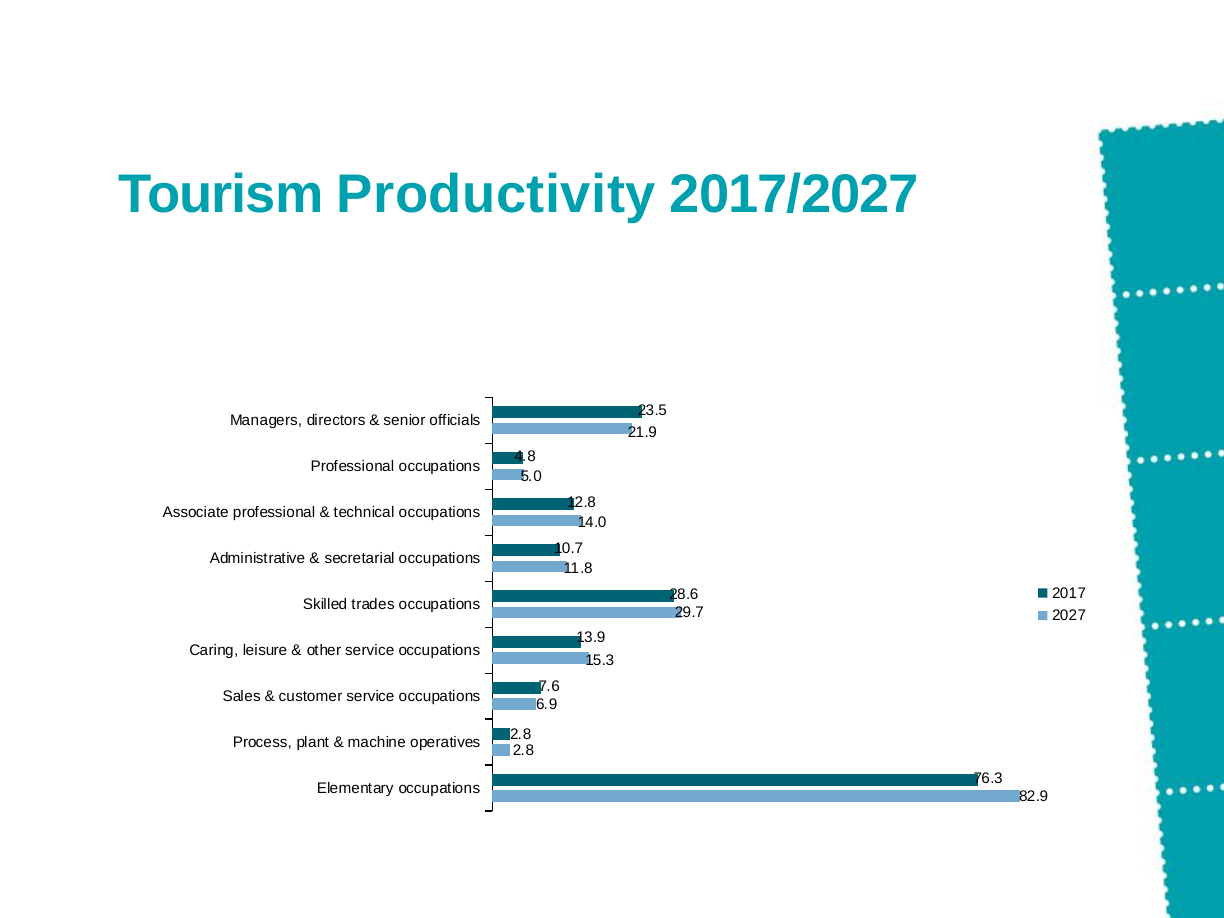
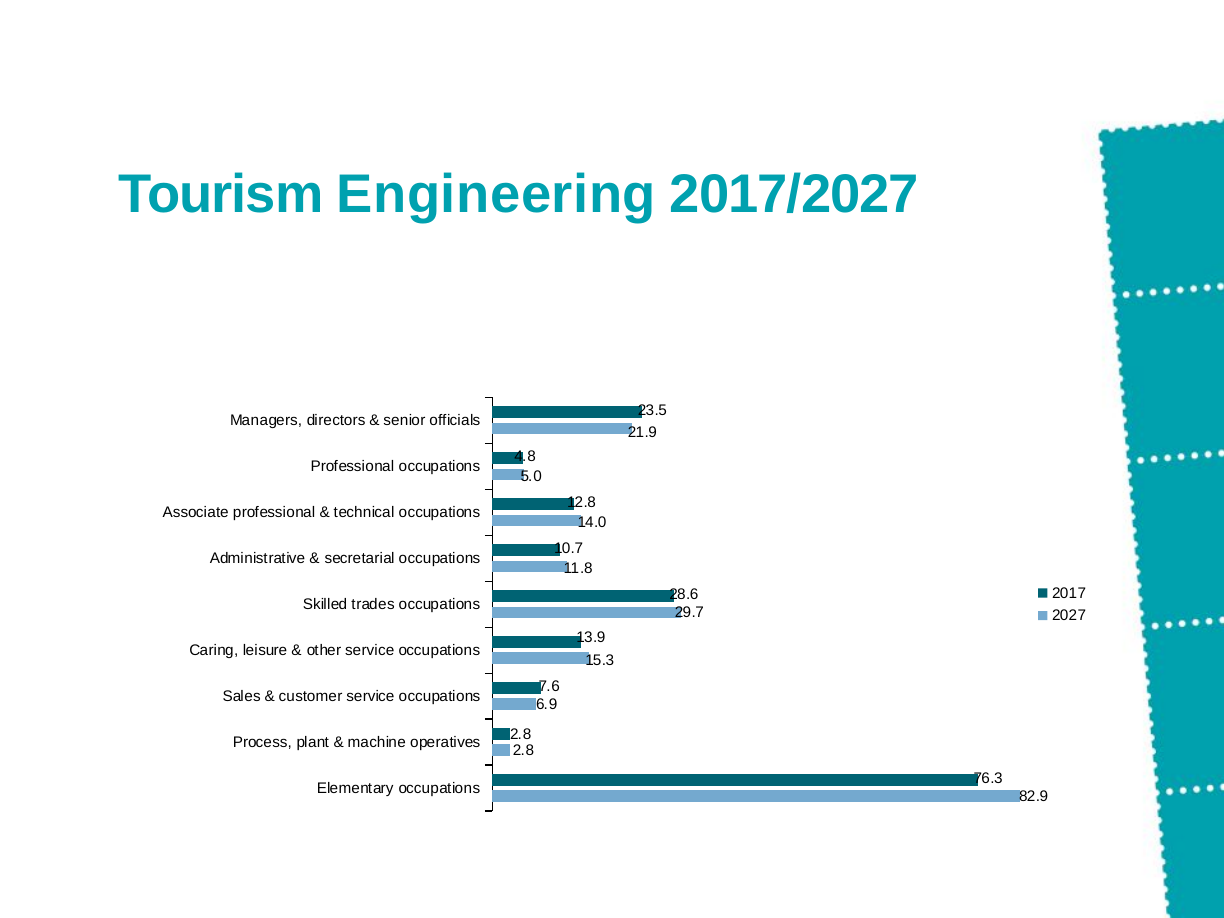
Productivity: Productivity -> Engineering
